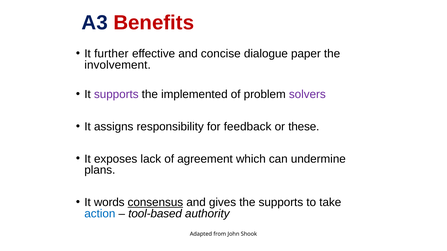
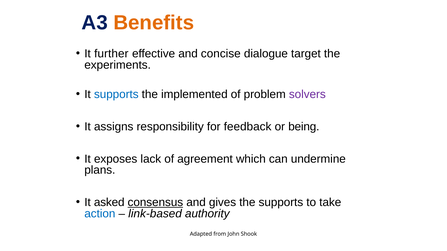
Benefits colour: red -> orange
paper: paper -> target
involvement: involvement -> experiments
supports at (116, 95) colour: purple -> blue
these: these -> being
words: words -> asked
tool-based: tool-based -> link-based
